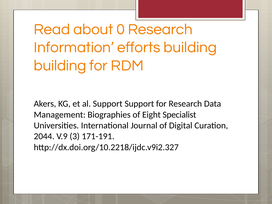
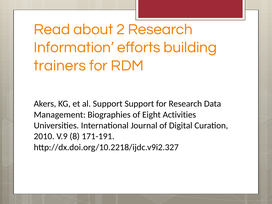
0: 0 -> 2
building at (60, 65): building -> trainers
Specialist: Specialist -> Activities
2044: 2044 -> 2010
3: 3 -> 8
